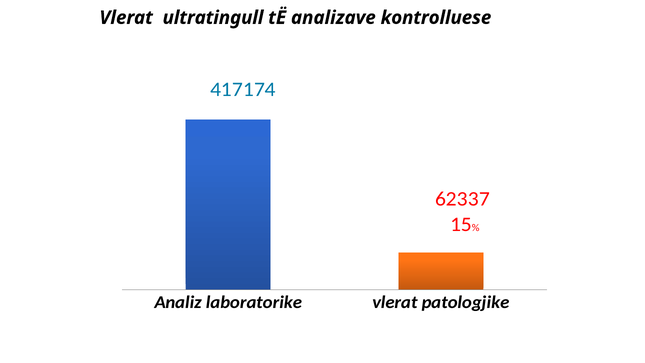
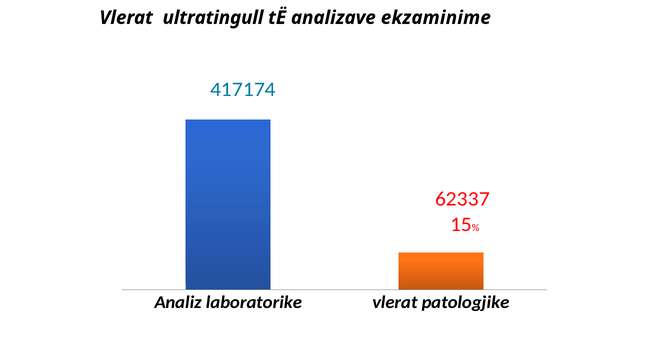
kontrolluese: kontrolluese -> ekzaminime
